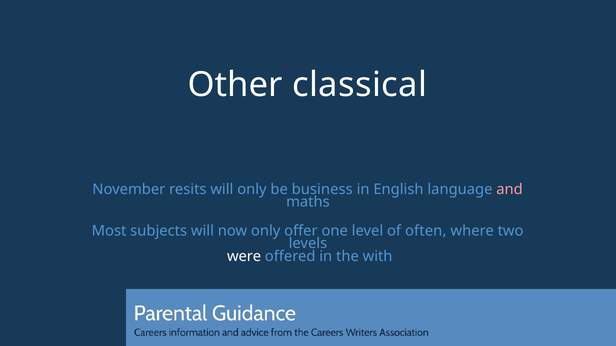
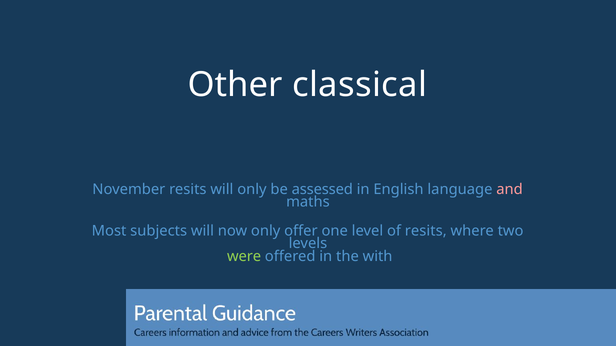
business: business -> assessed
of often: often -> resits
were colour: white -> light green
